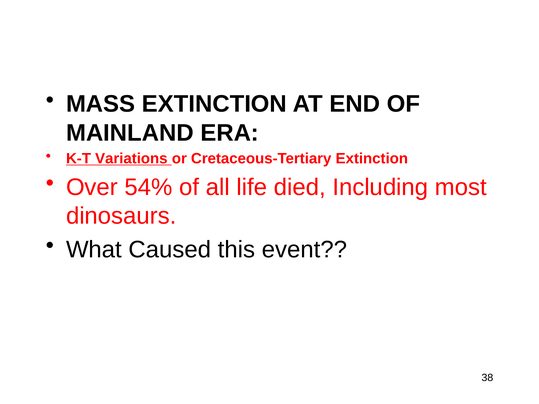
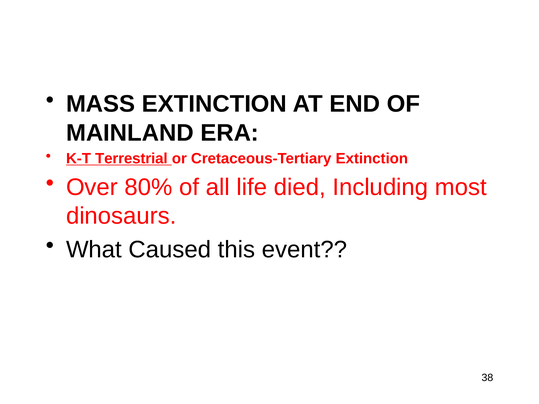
Variations: Variations -> Terrestrial
54%: 54% -> 80%
